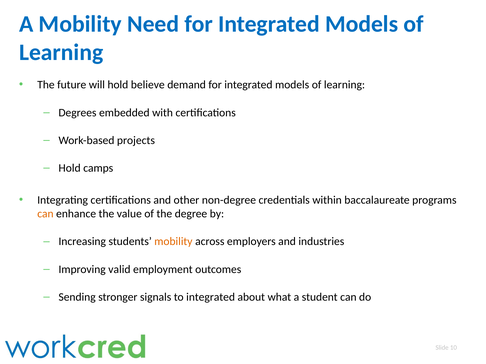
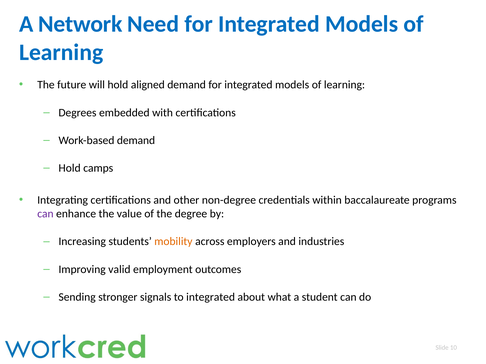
A Mobility: Mobility -> Network
believe: believe -> aligned
Work-based projects: projects -> demand
can at (45, 214) colour: orange -> purple
